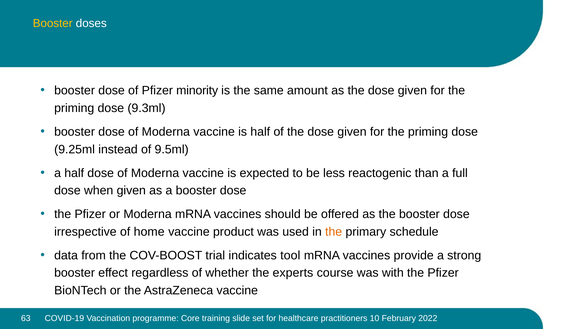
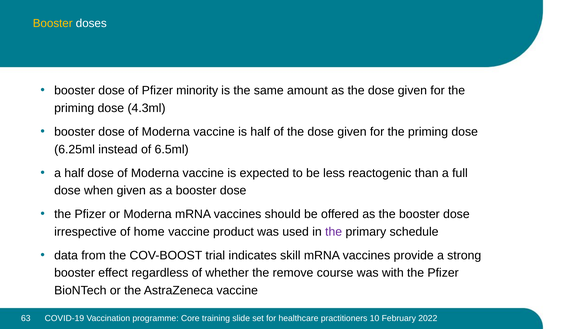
9.3ml: 9.3ml -> 4.3ml
9.25ml: 9.25ml -> 6.25ml
9.5ml: 9.5ml -> 6.5ml
the at (334, 232) colour: orange -> purple
tool: tool -> skill
experts: experts -> remove
